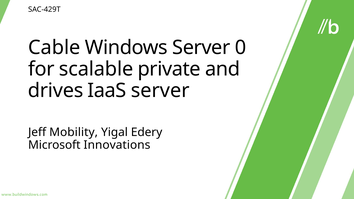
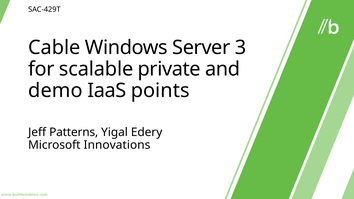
0: 0 -> 3
drives: drives -> demo
IaaS server: server -> points
Mobility: Mobility -> Patterns
